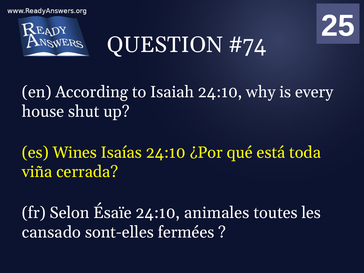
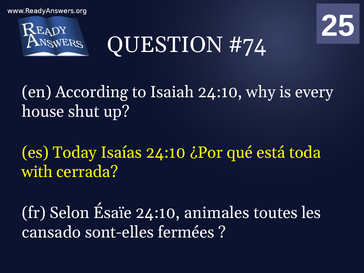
Wines: Wines -> Today
viña: viña -> with
